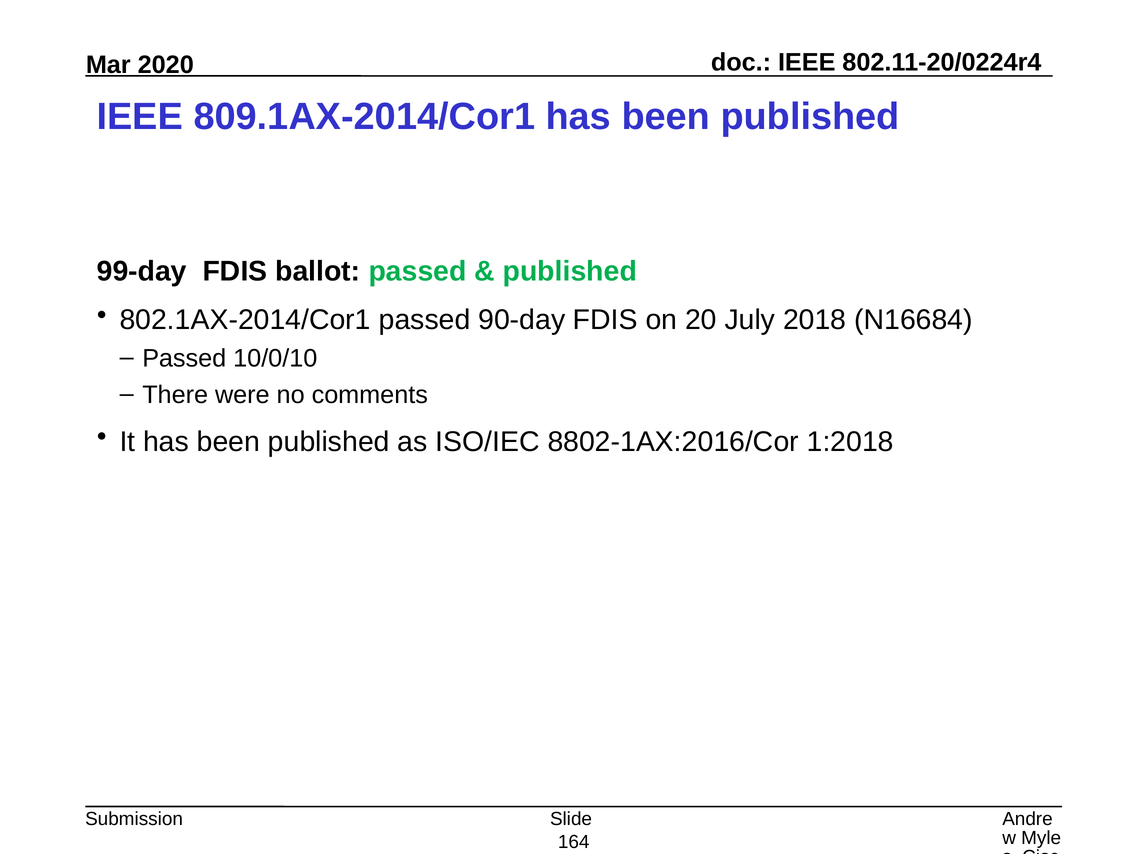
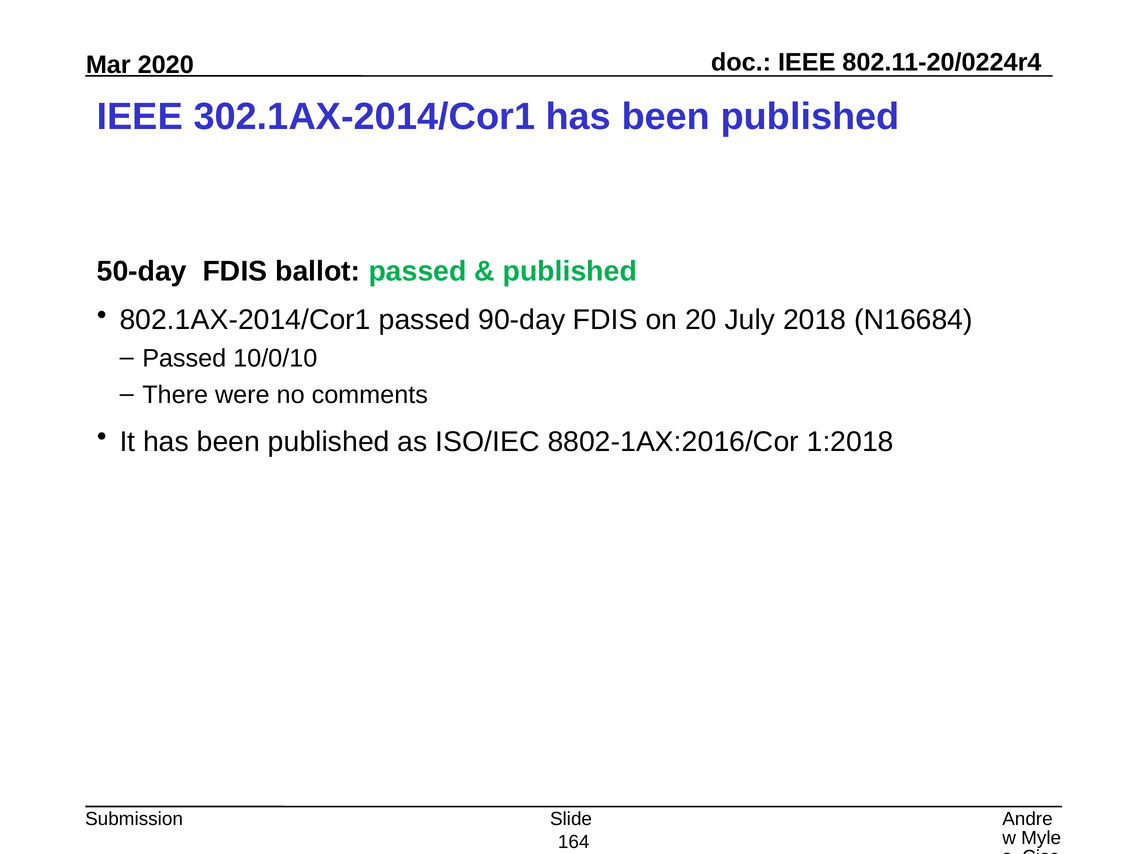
809.1AX-2014/Cor1: 809.1AX-2014/Cor1 -> 302.1AX-2014/Cor1
99-day: 99-day -> 50-day
